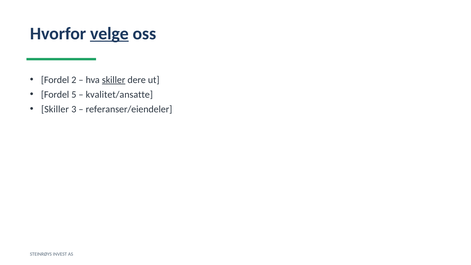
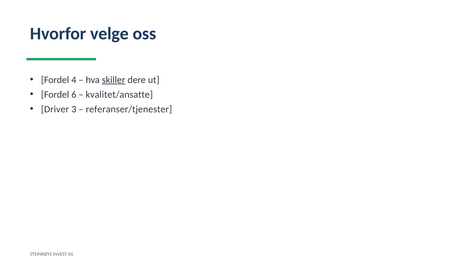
velge underline: present -> none
2: 2 -> 4
5: 5 -> 6
Skiller at (55, 109): Skiller -> Driver
referanser/eiendeler: referanser/eiendeler -> referanser/tjenester
